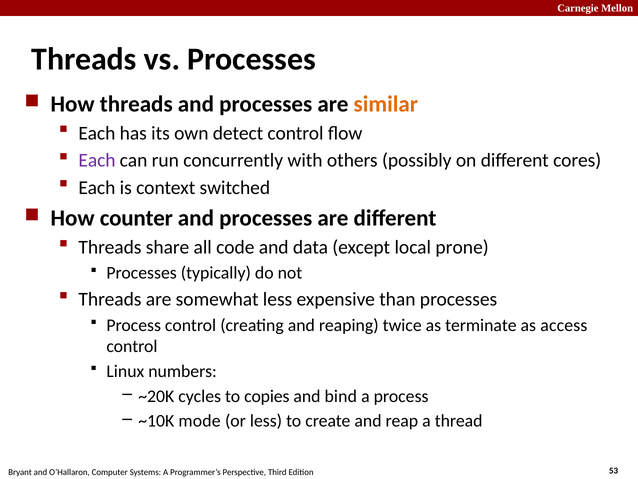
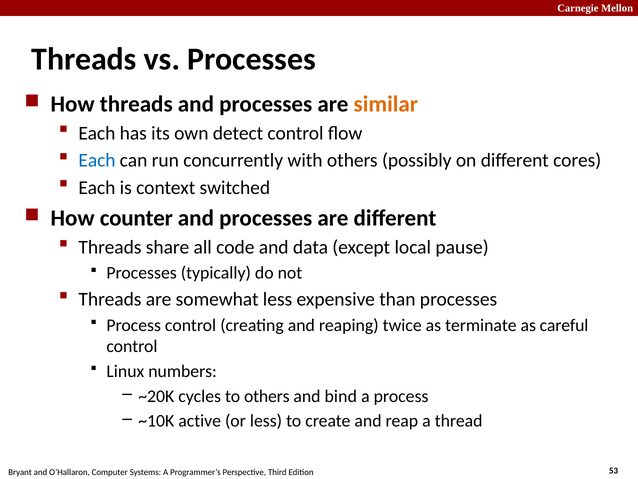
Each at (97, 160) colour: purple -> blue
prone: prone -> pause
access: access -> careful
to copies: copies -> others
mode: mode -> active
